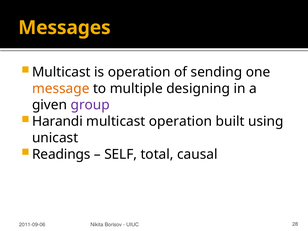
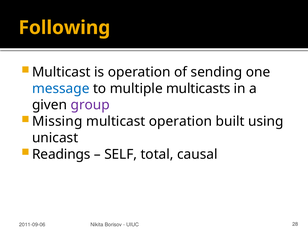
Messages: Messages -> Following
message colour: orange -> blue
designing: designing -> multicasts
Harandi: Harandi -> Missing
